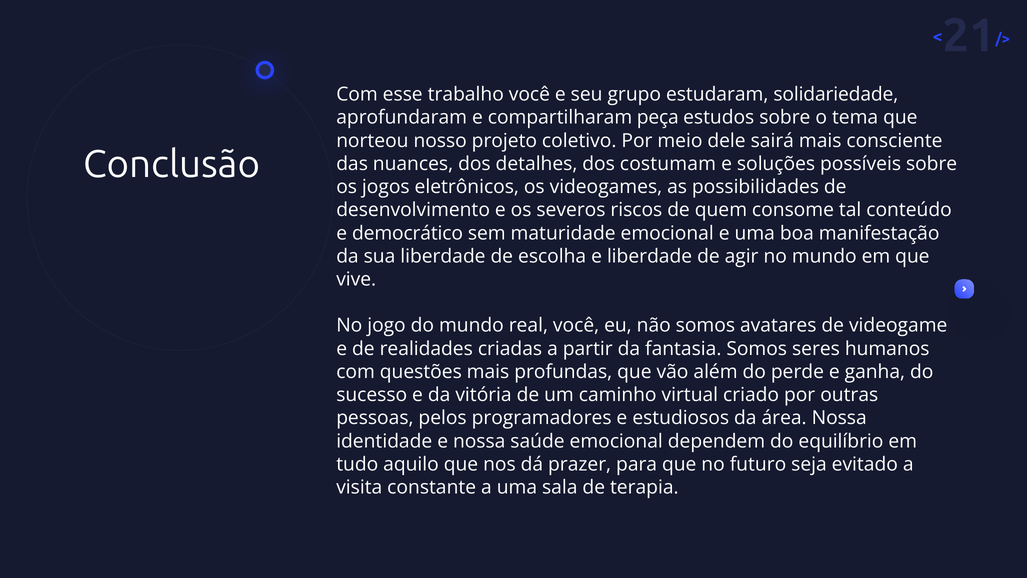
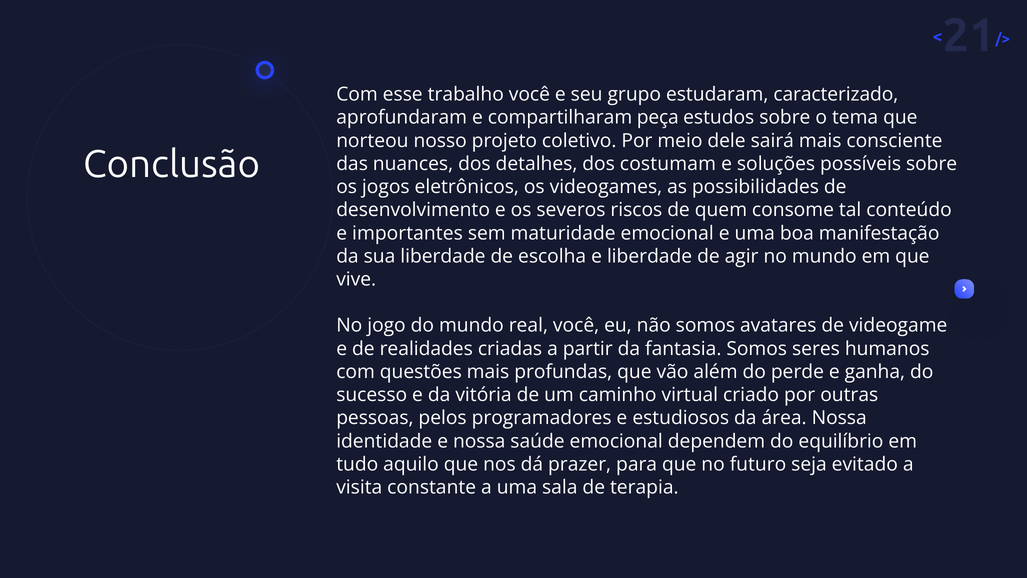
solidariedade: solidariedade -> caracterizado
democrático: democrático -> importantes
